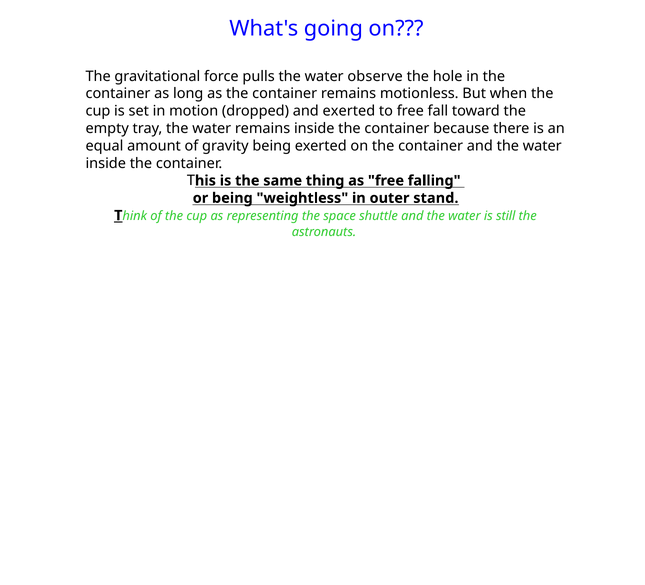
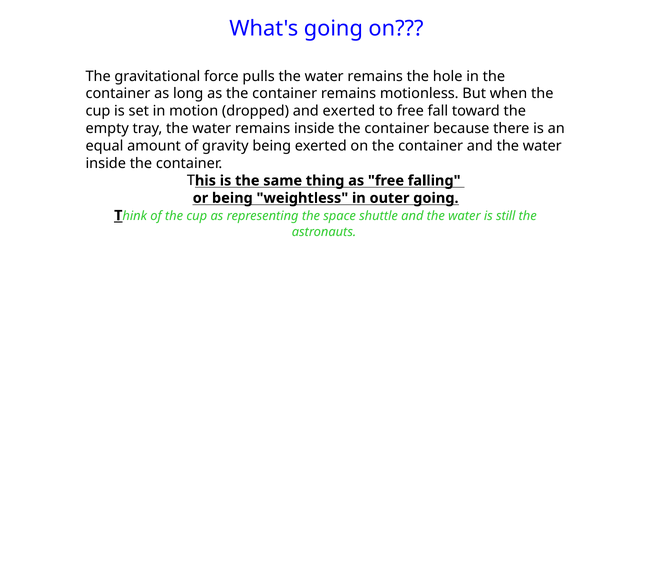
pulls the water observe: observe -> remains
outer stand: stand -> going
